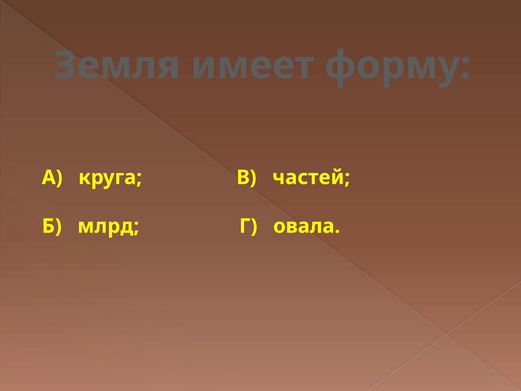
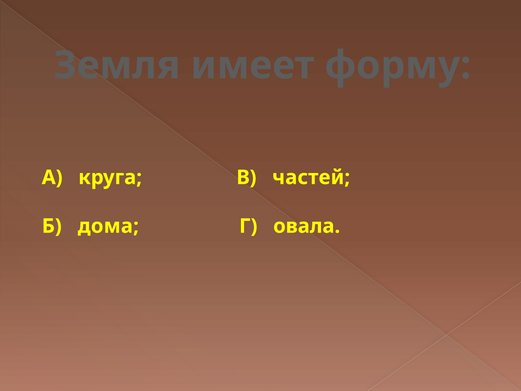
млрд: млрд -> дома
